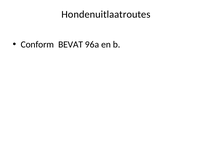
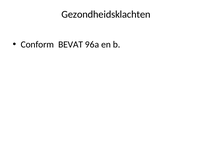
Hondenuitlaatroutes: Hondenuitlaatroutes -> Gezondheidsklachten
